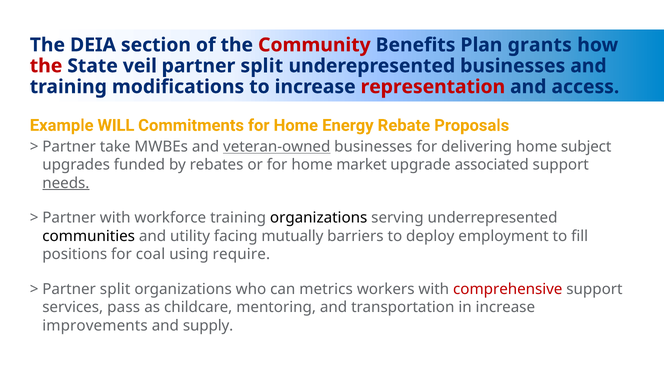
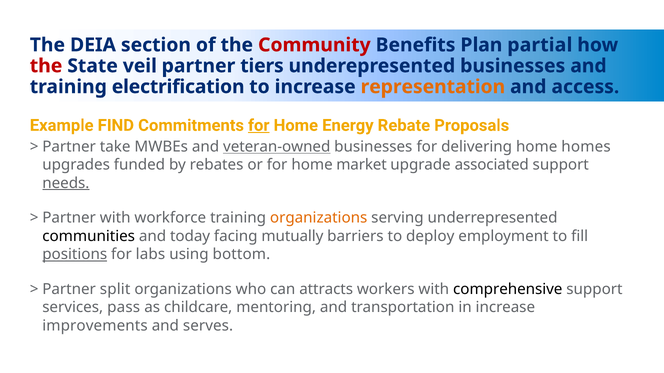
grants: grants -> partial
partner split: split -> tiers
modifications: modifications -> electrification
representation colour: red -> orange
WILL: WILL -> FIND
for at (259, 126) underline: none -> present
subject: subject -> homes
organizations at (319, 218) colour: black -> orange
utility: utility -> today
positions underline: none -> present
coal: coal -> labs
require: require -> bottom
metrics: metrics -> attracts
comprehensive colour: red -> black
supply: supply -> serves
